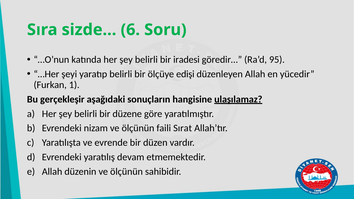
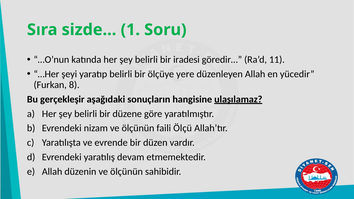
6: 6 -> 1
95: 95 -> 11
edişi: edişi -> yere
1: 1 -> 8
Sırat: Sırat -> Ölçü
